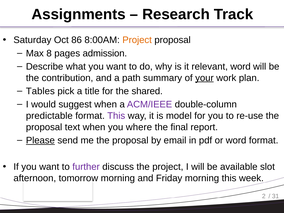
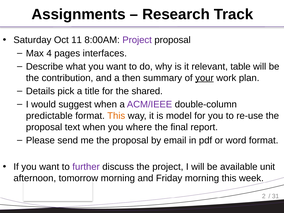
86: 86 -> 11
Project at (137, 40) colour: orange -> purple
8: 8 -> 4
admission: admission -> interfaces
relevant word: word -> table
path: path -> then
Tables: Tables -> Details
This at (116, 116) colour: purple -> orange
Please underline: present -> none
slot: slot -> unit
